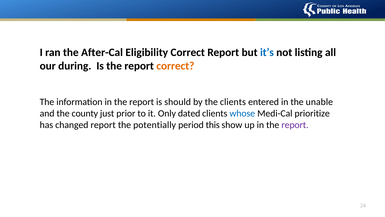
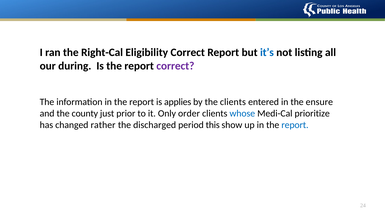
After-Cal: After-Cal -> Right-Cal
correct at (175, 66) colour: orange -> purple
should: should -> applies
unable: unable -> ensure
dated: dated -> order
changed report: report -> rather
potentially: potentially -> discharged
report at (295, 125) colour: purple -> blue
